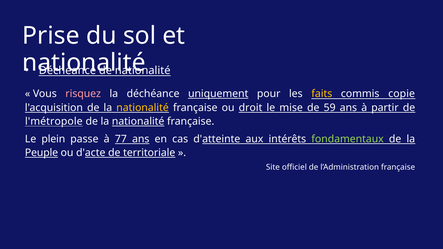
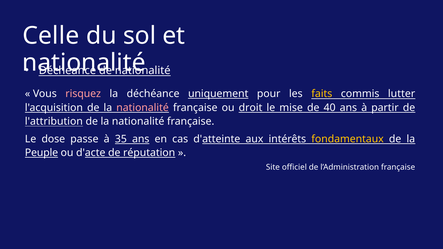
Prise: Prise -> Celle
copie: copie -> lutter
nationalité at (143, 108) colour: yellow -> pink
59: 59 -> 40
l'métropole: l'métropole -> l'attribution
nationalité at (138, 122) underline: present -> none
plein: plein -> dose
77: 77 -> 35
fondamentaux colour: light green -> yellow
territoriale: territoriale -> réputation
